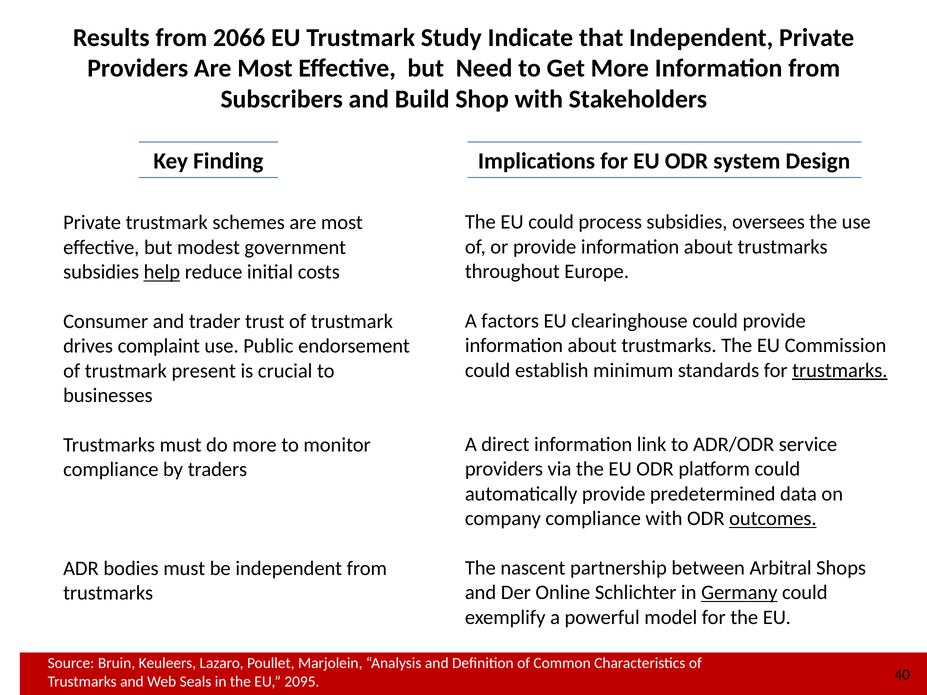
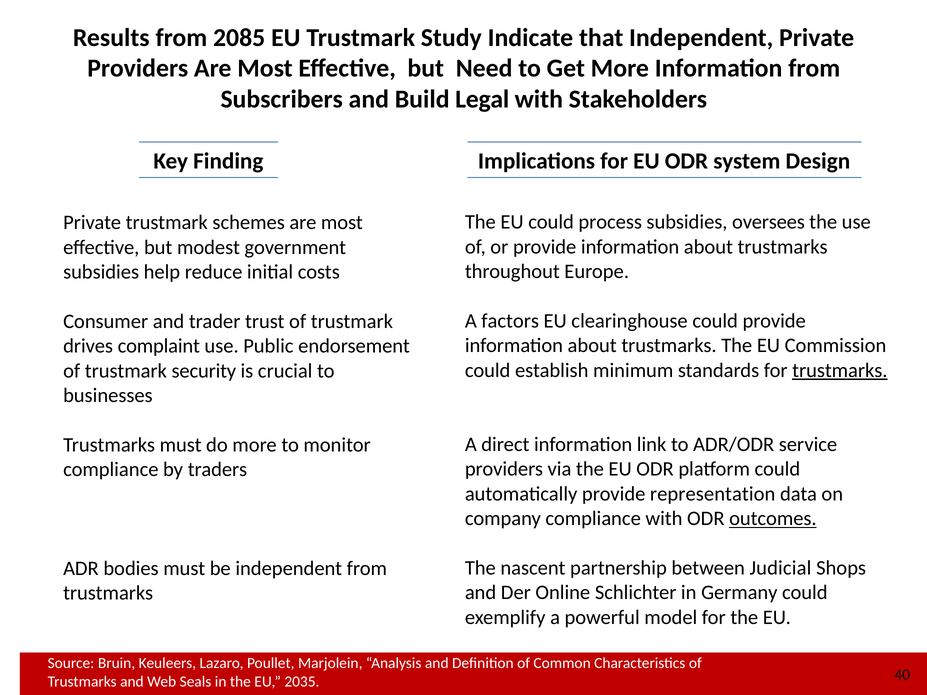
2066: 2066 -> 2085
Shop: Shop -> Legal
help underline: present -> none
present: present -> security
predetermined: predetermined -> representation
Arbitral: Arbitral -> Judicial
Germany underline: present -> none
2095: 2095 -> 2035
